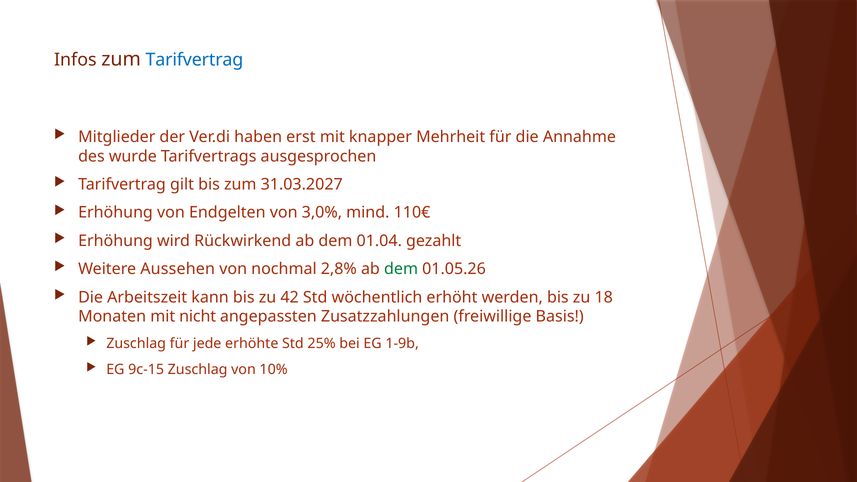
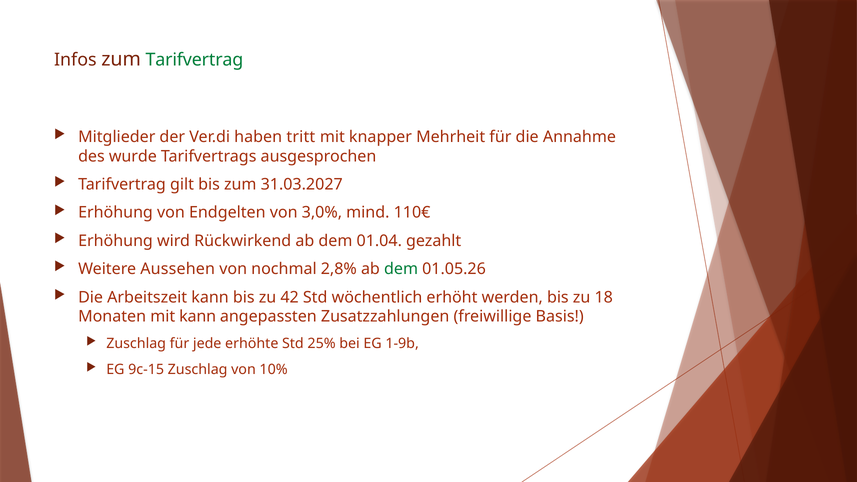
Tarifvertrag at (194, 60) colour: blue -> green
erst: erst -> tritt
mit nicht: nicht -> kann
